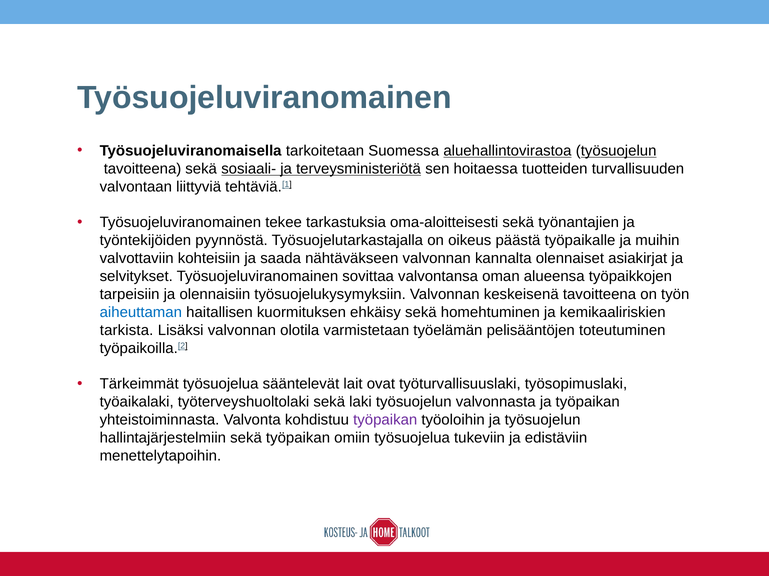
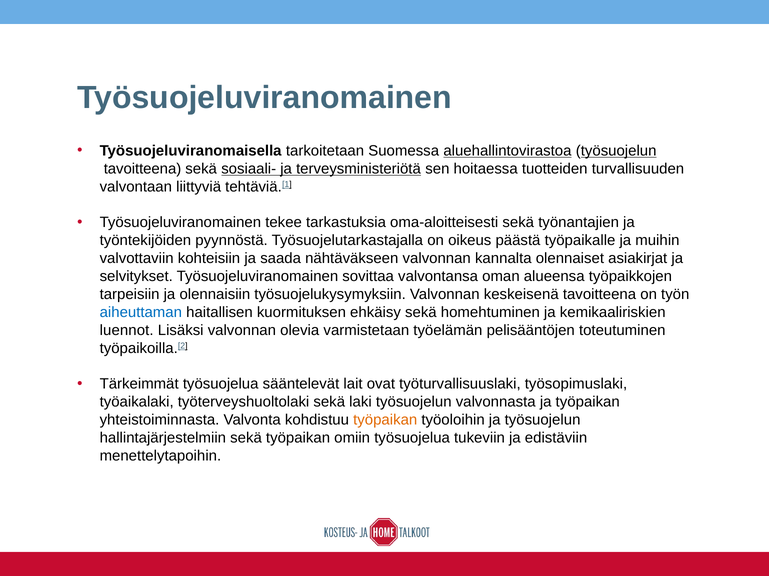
tarkista: tarkista -> luennot
olotila: olotila -> olevia
työpaikan at (385, 420) colour: purple -> orange
